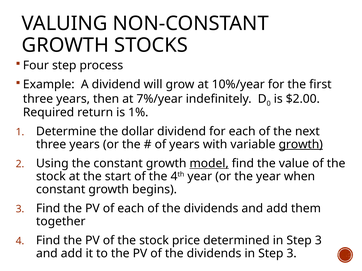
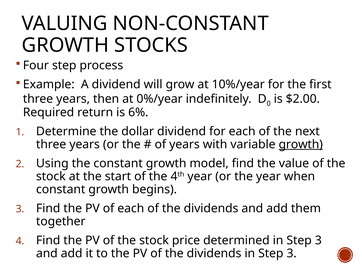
7%/year: 7%/year -> 0%/year
1%: 1% -> 6%
model underline: present -> none
